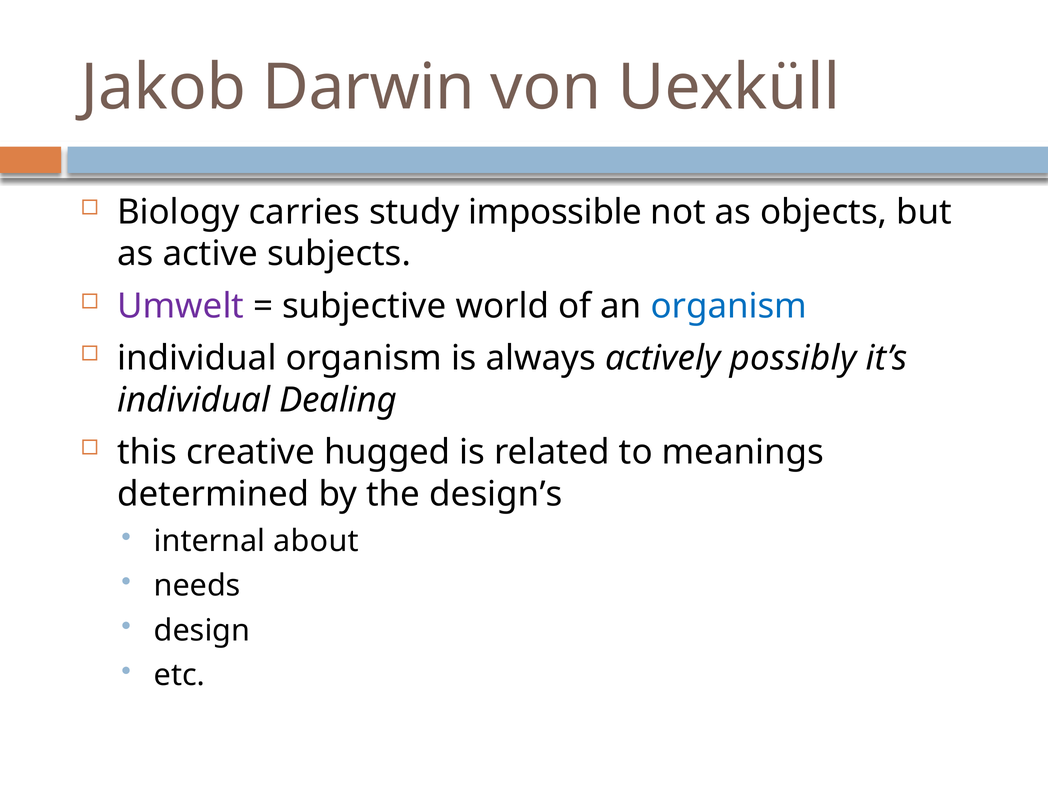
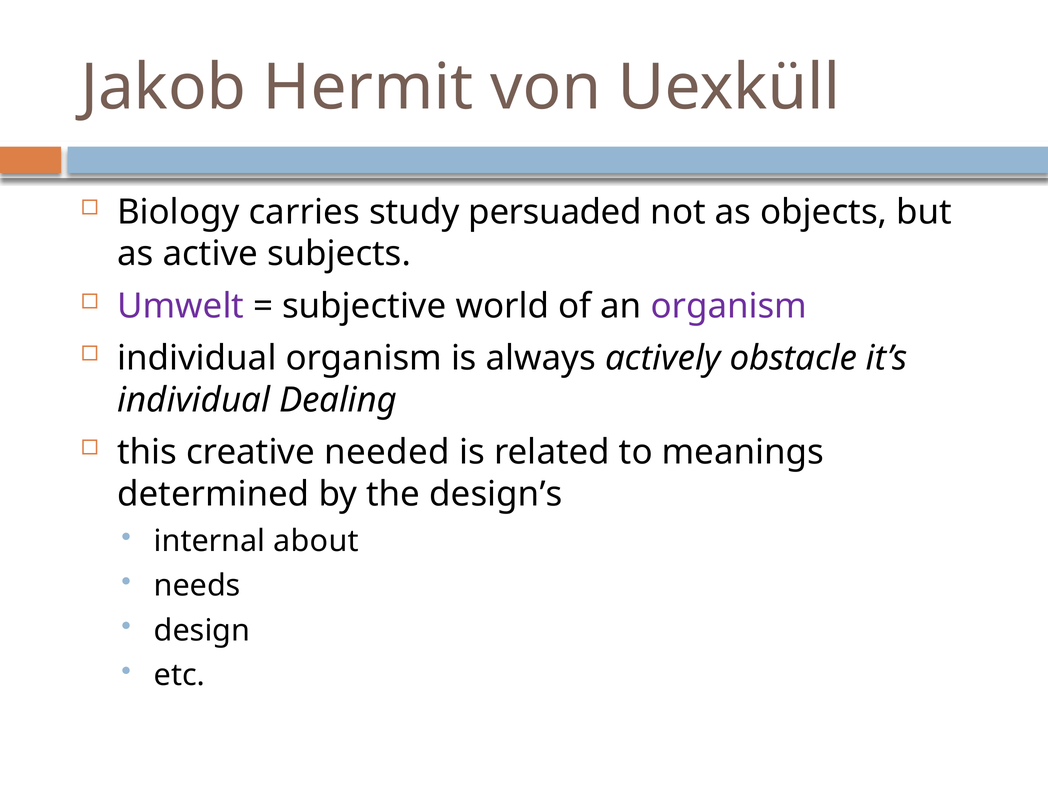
Darwin: Darwin -> Hermit
impossible: impossible -> persuaded
organism at (729, 306) colour: blue -> purple
possibly: possibly -> obstacle
hugged: hugged -> needed
